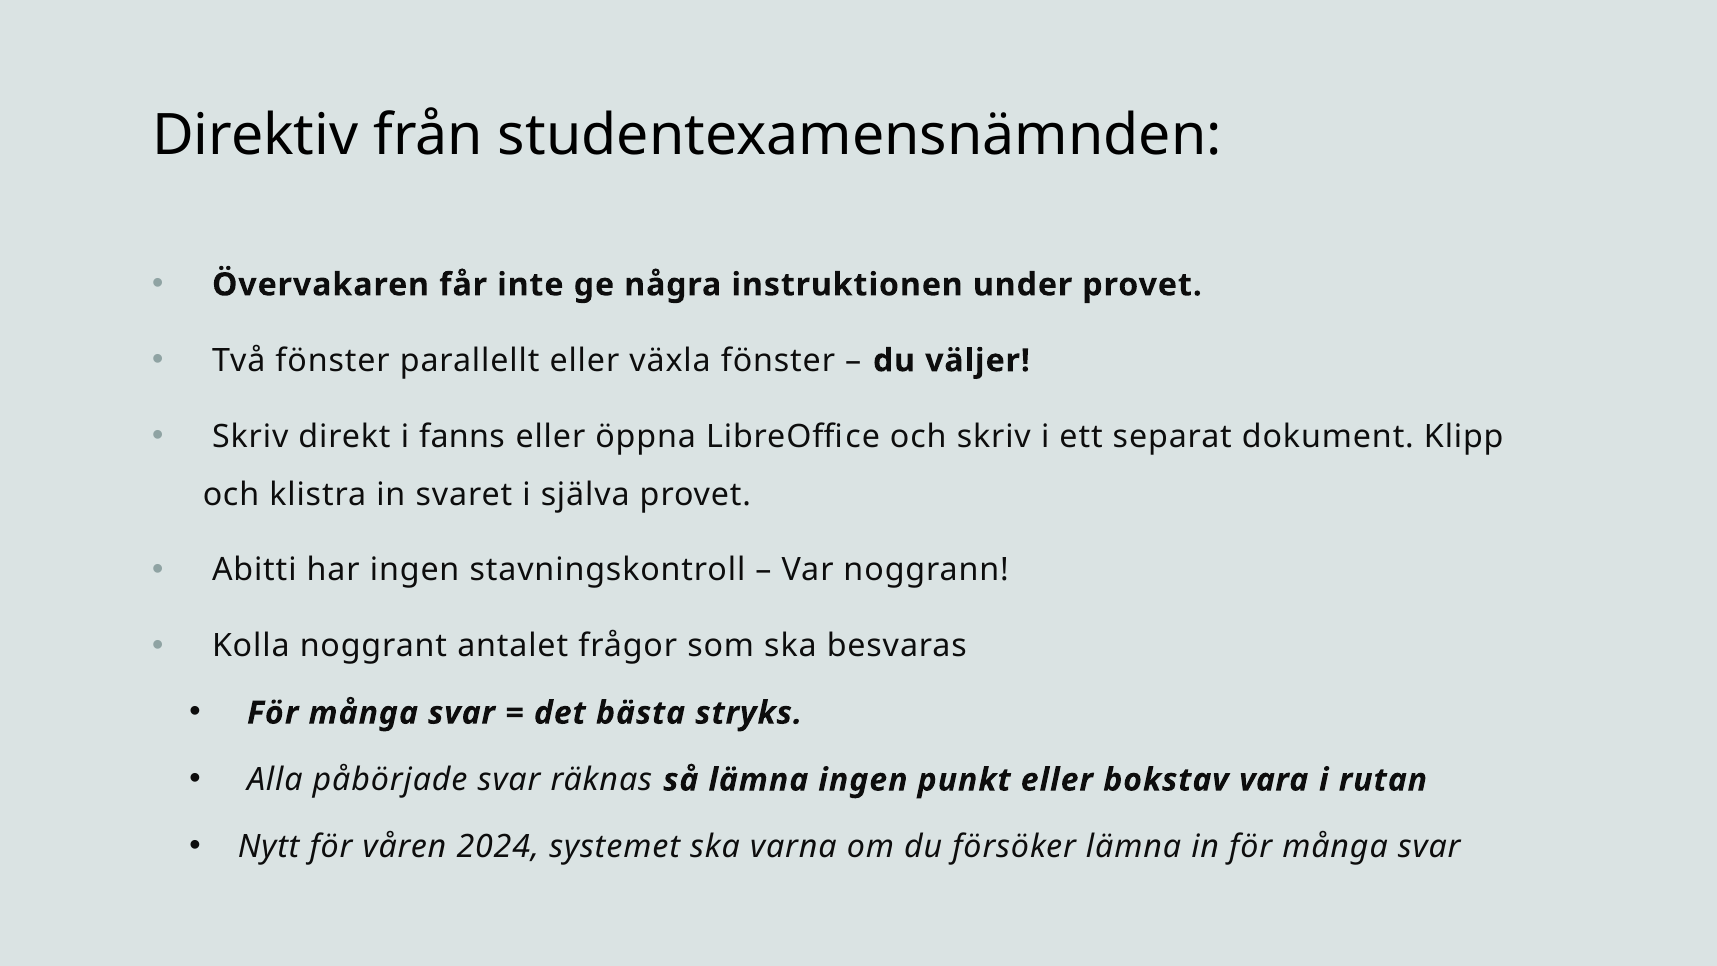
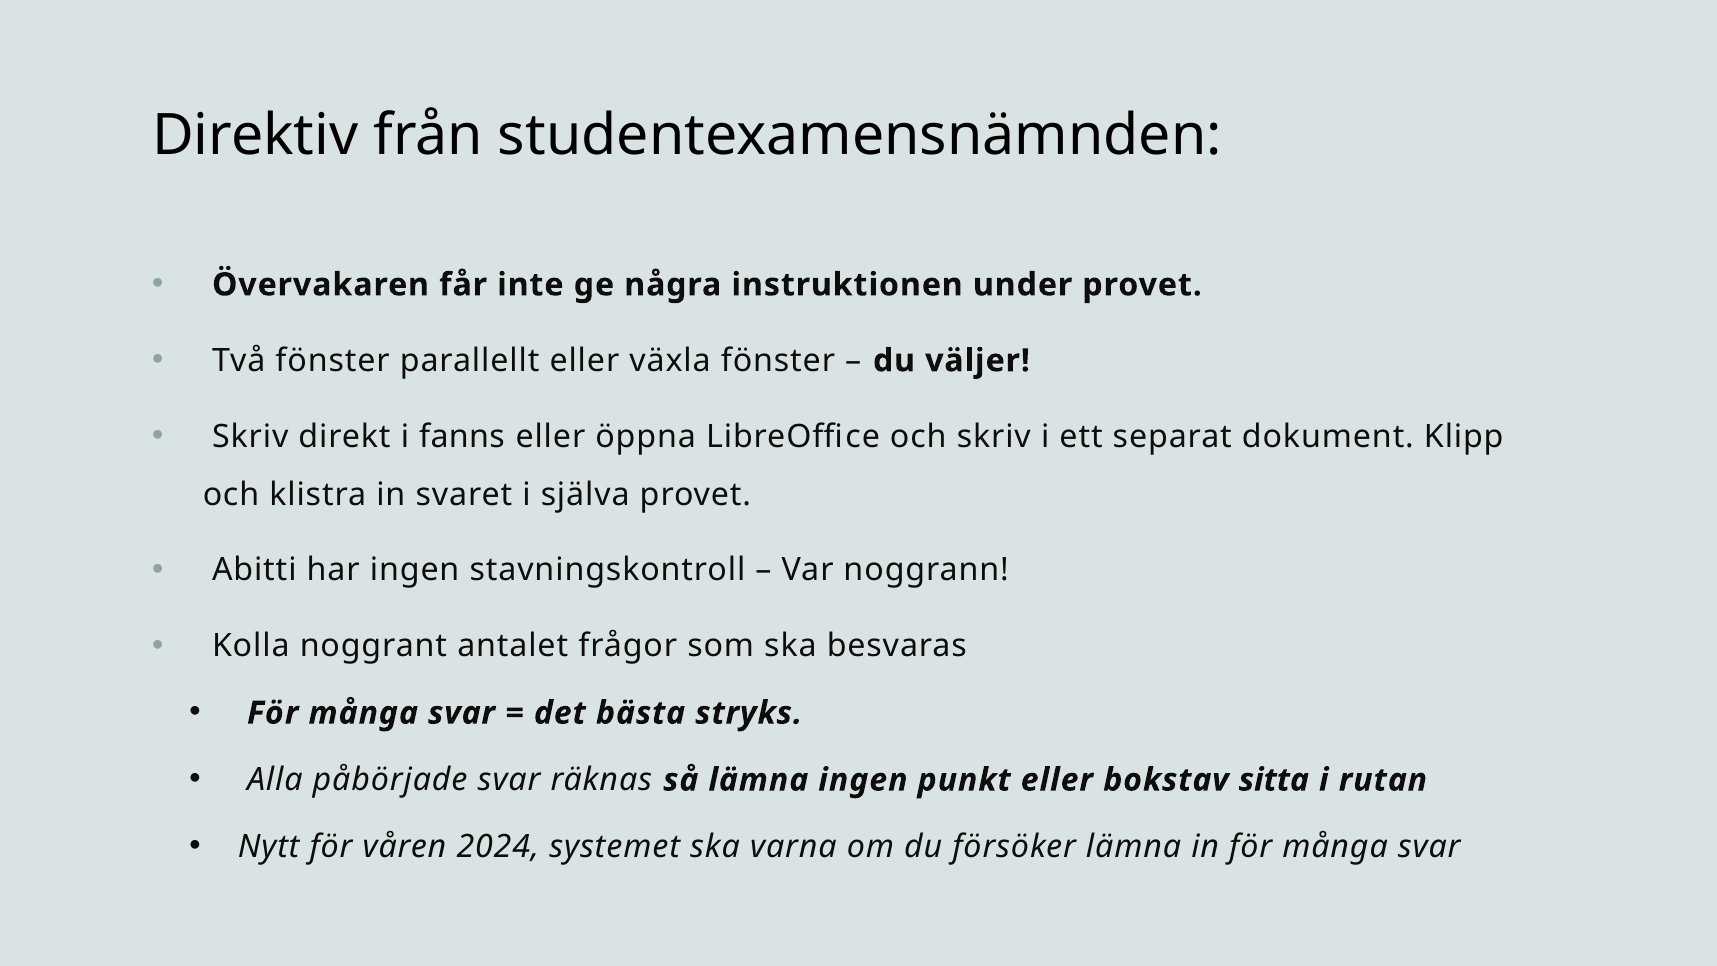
vara: vara -> sitta
